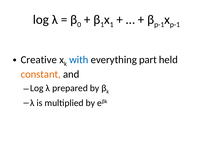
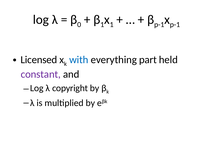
Creative: Creative -> Licensed
constant colour: orange -> purple
prepared: prepared -> copyright
